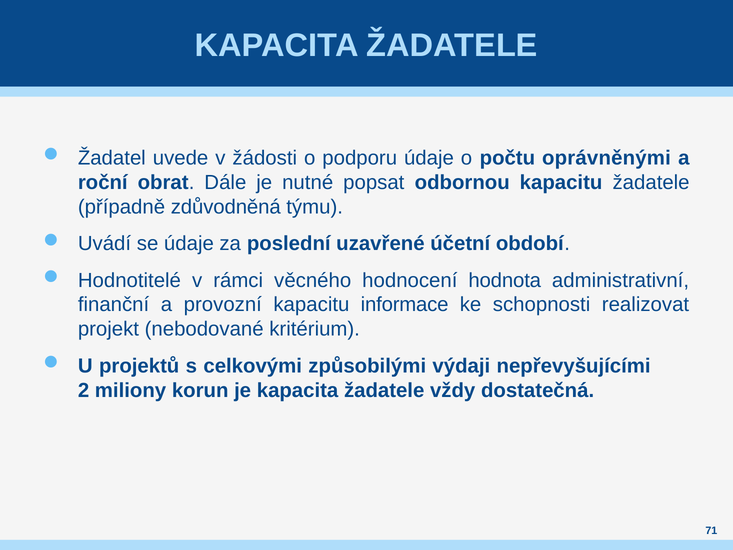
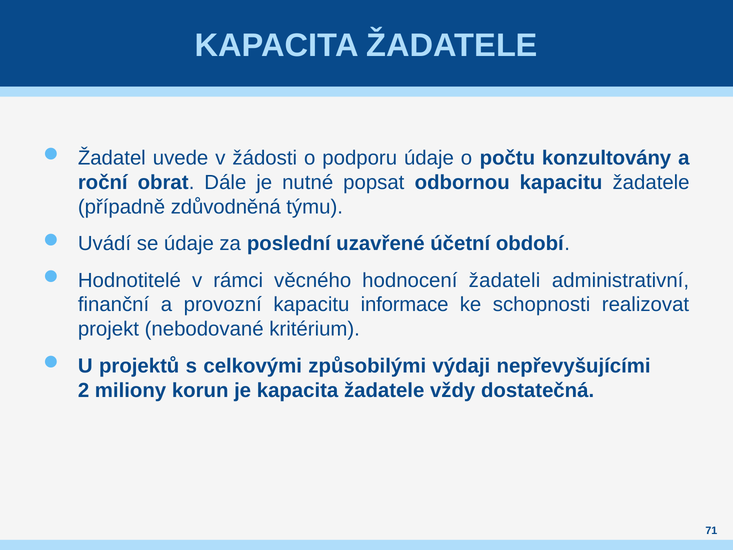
oprávněnými: oprávněnými -> konzultovány
hodnota: hodnota -> žadateli
